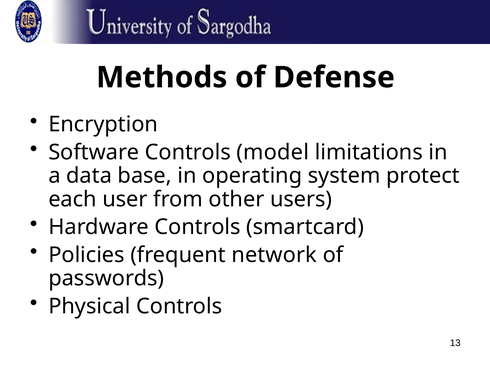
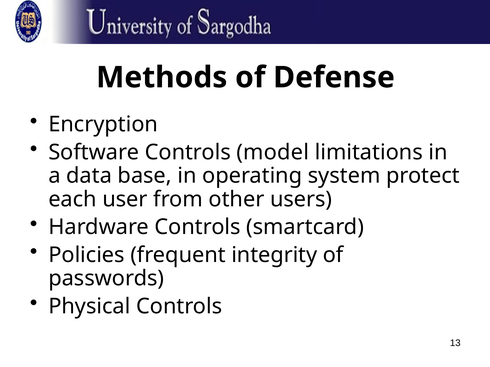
network: network -> integrity
